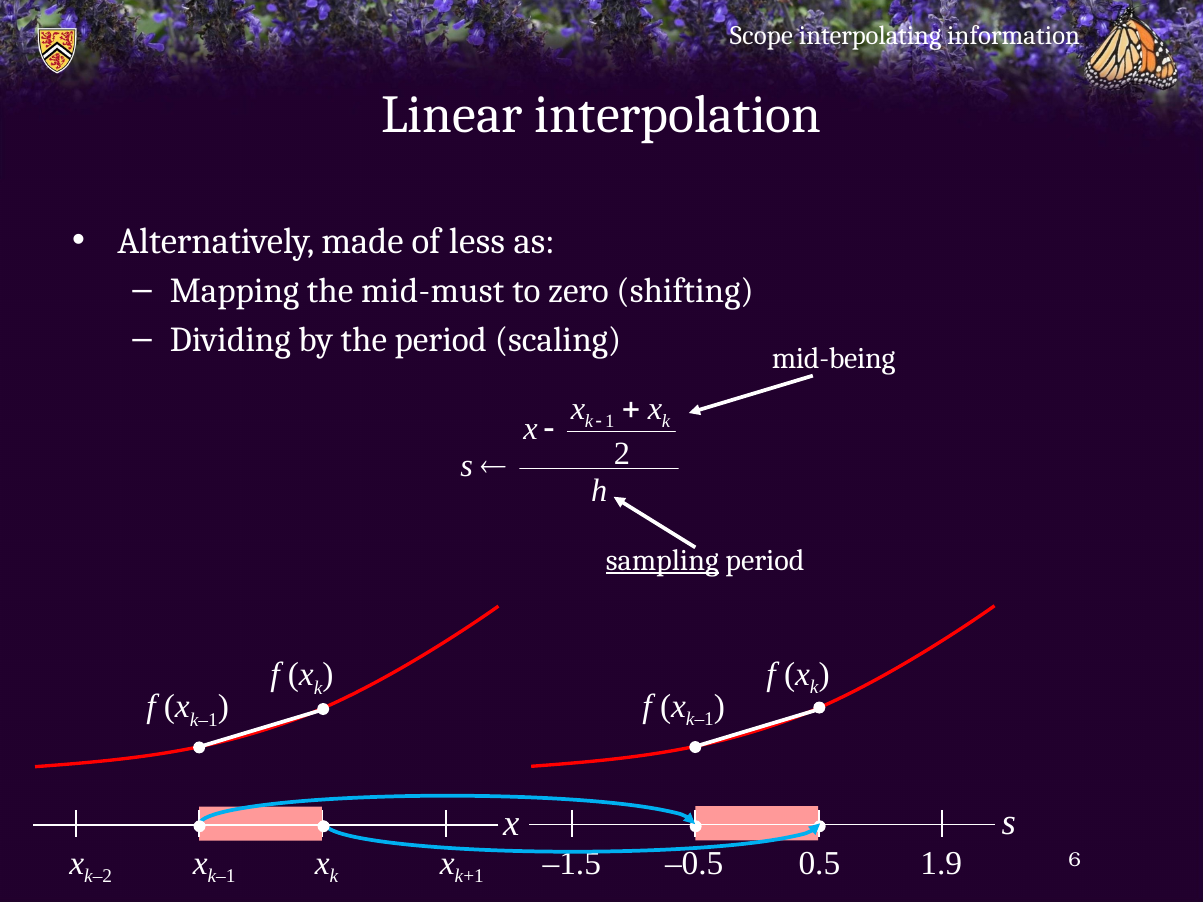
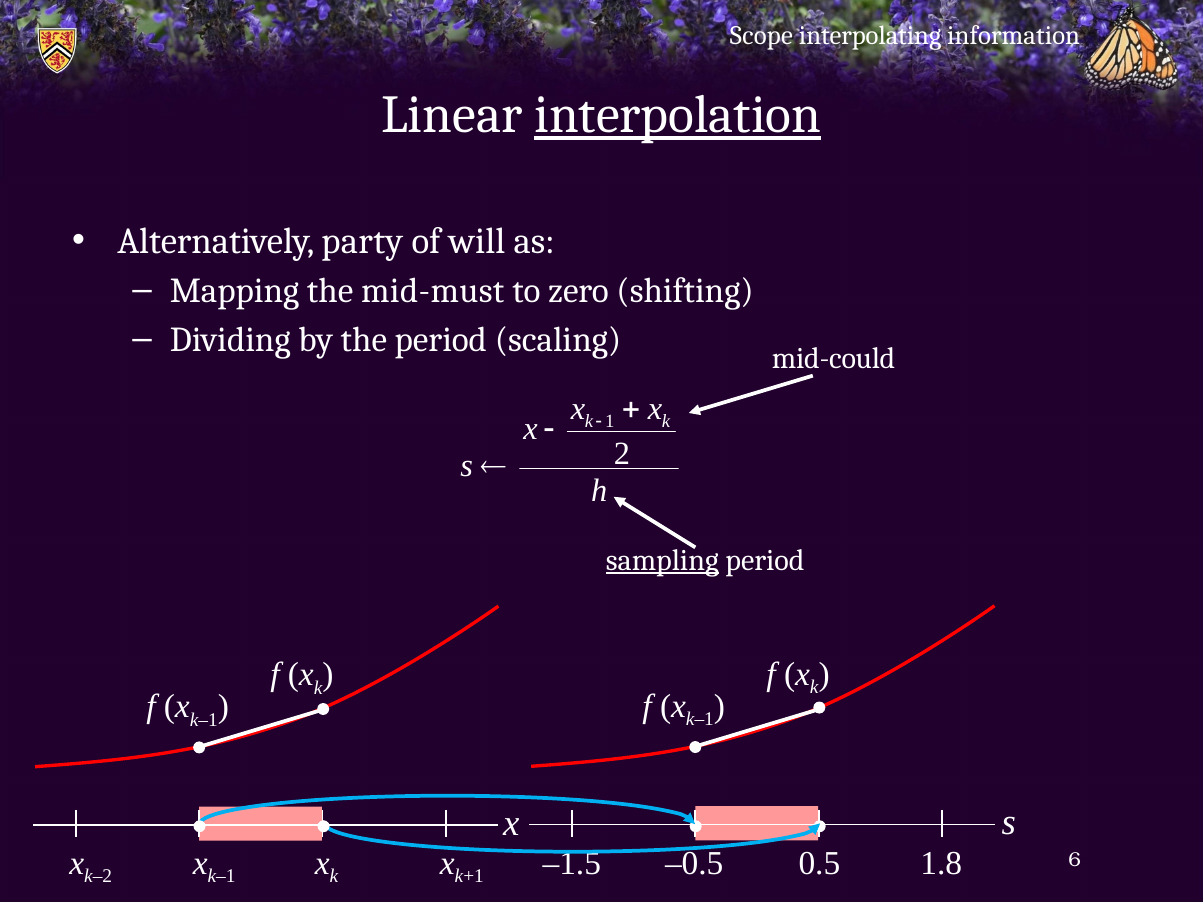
interpolation underline: none -> present
made: made -> party
less: less -> will
mid-being: mid-being -> mid-could
1.9: 1.9 -> 1.8
